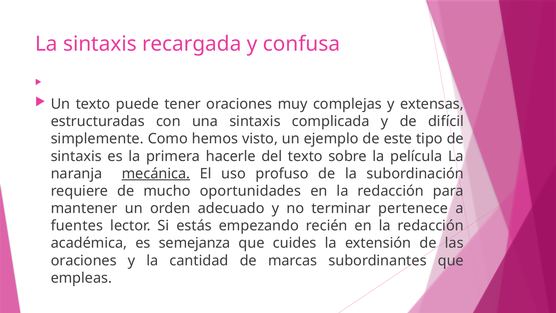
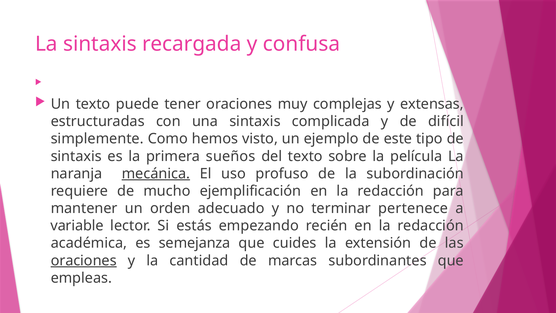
hacerle: hacerle -> sueños
oportunidades: oportunidades -> ejemplificación
fuentes: fuentes -> variable
oraciones at (84, 260) underline: none -> present
